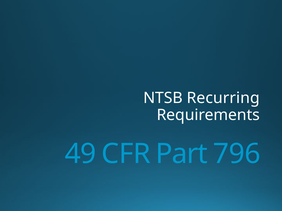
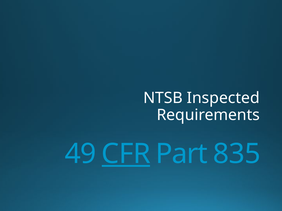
Recurring: Recurring -> Inspected
CFR underline: none -> present
796: 796 -> 835
